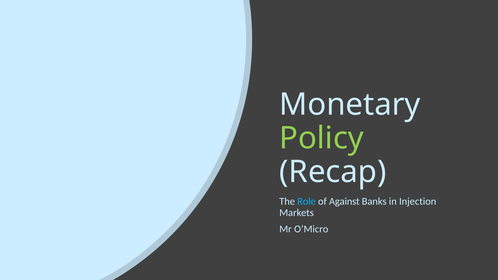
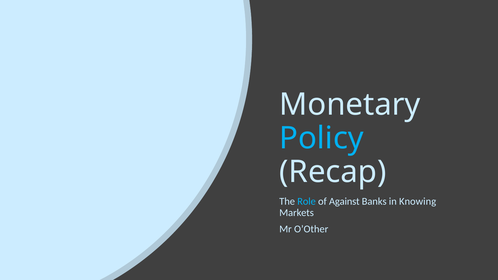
Policy colour: light green -> light blue
Injection: Injection -> Knowing
O’Micro: O’Micro -> O’Other
